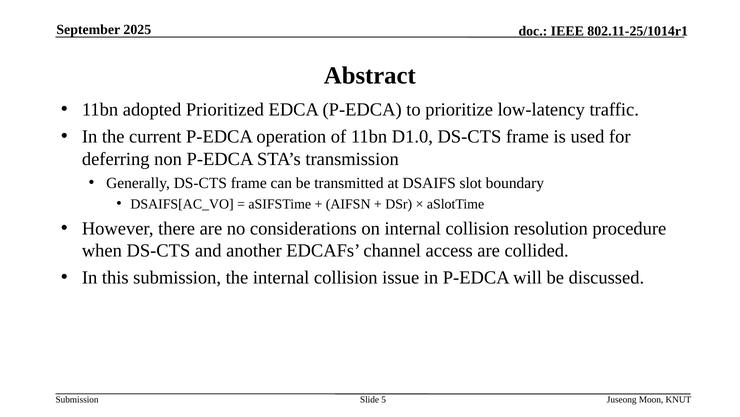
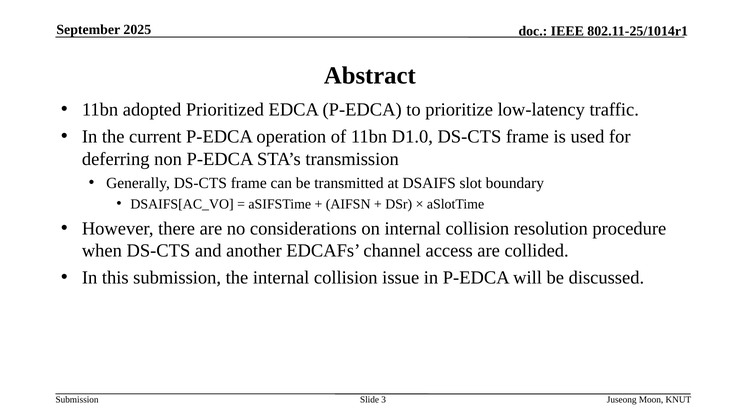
5: 5 -> 3
